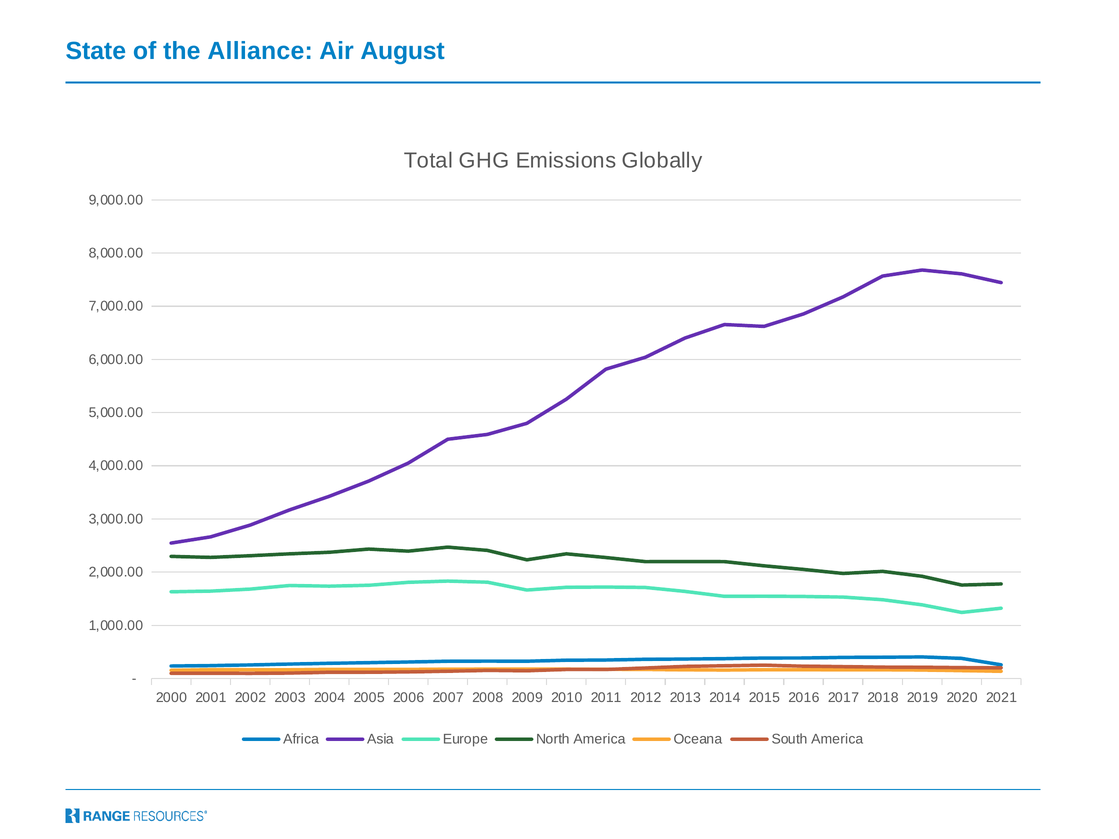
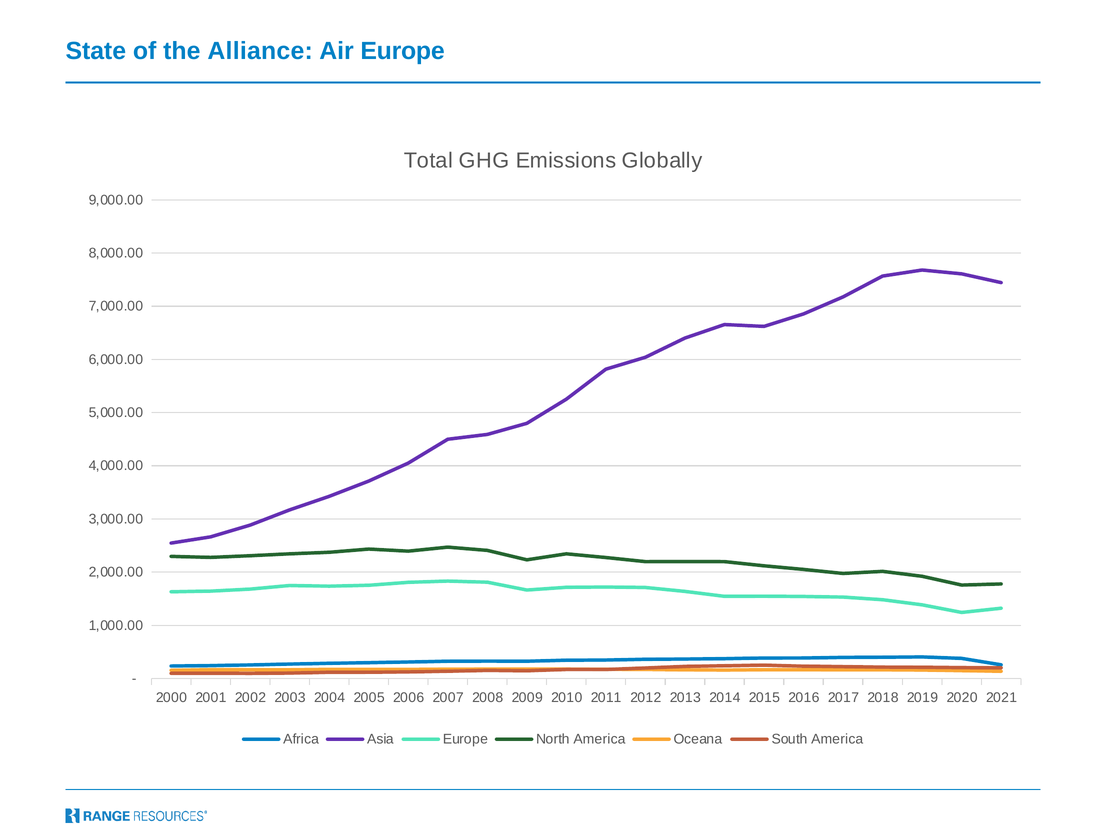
Air August: August -> Europe
